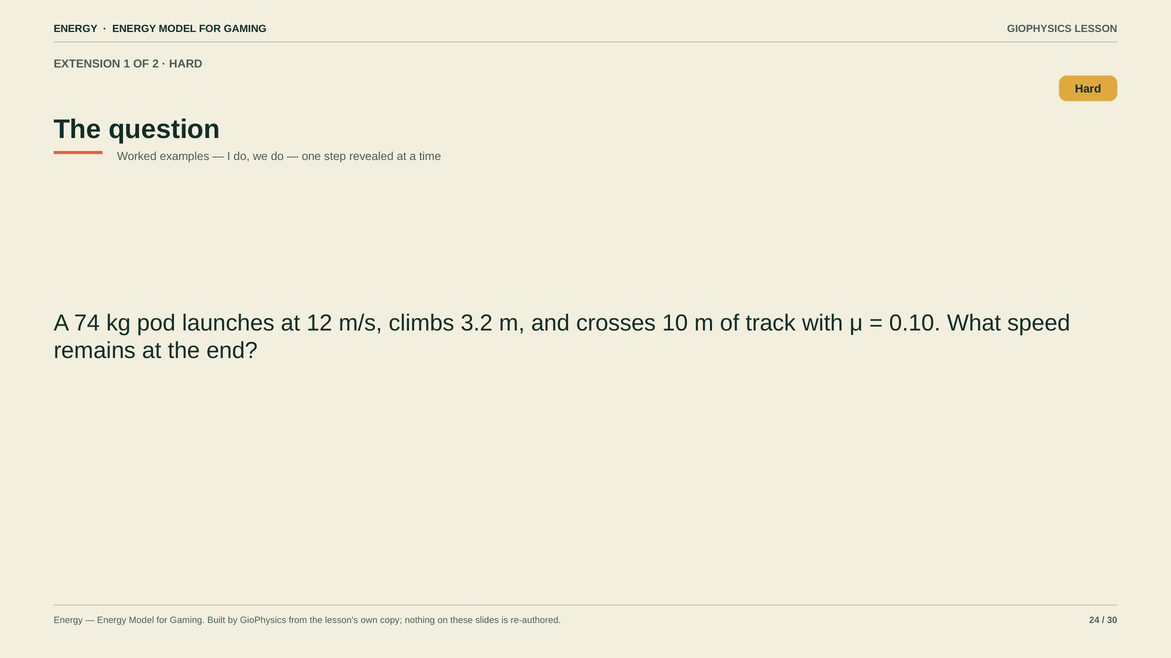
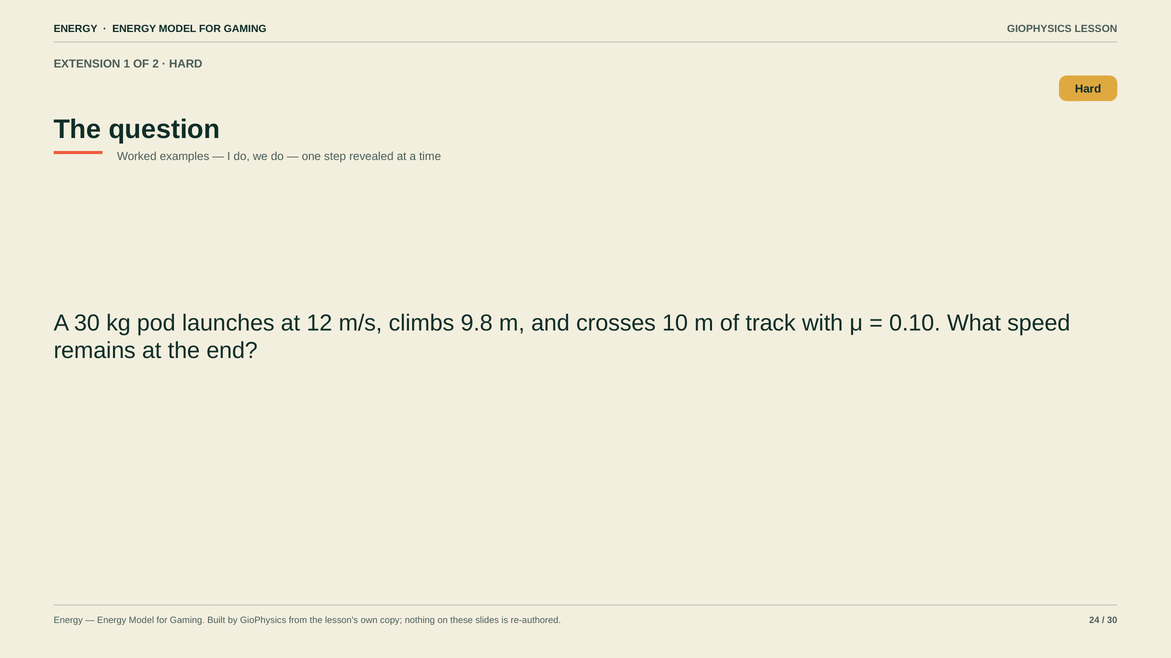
A 74: 74 -> 30
3.2: 3.2 -> 9.8
